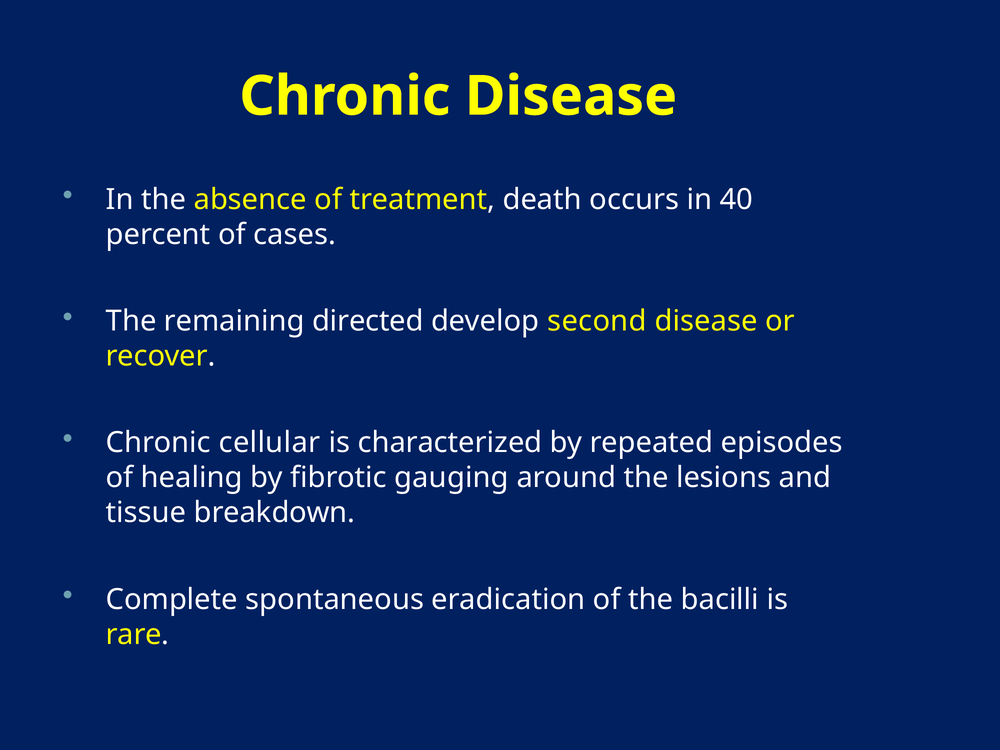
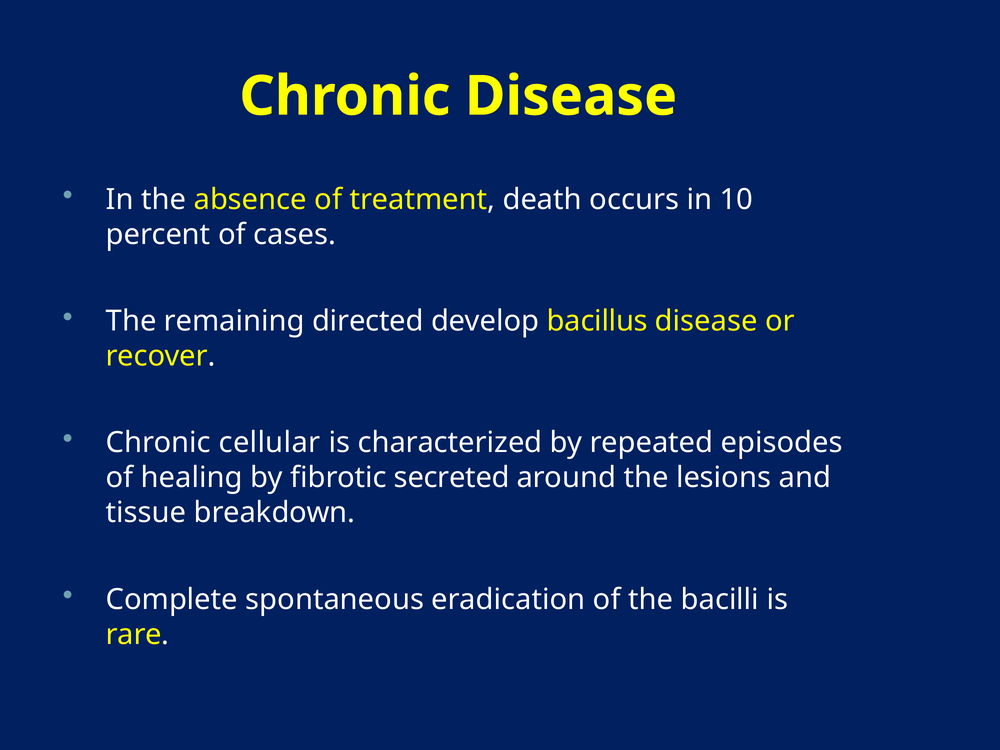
40: 40 -> 10
second: second -> bacillus
gauging: gauging -> secreted
